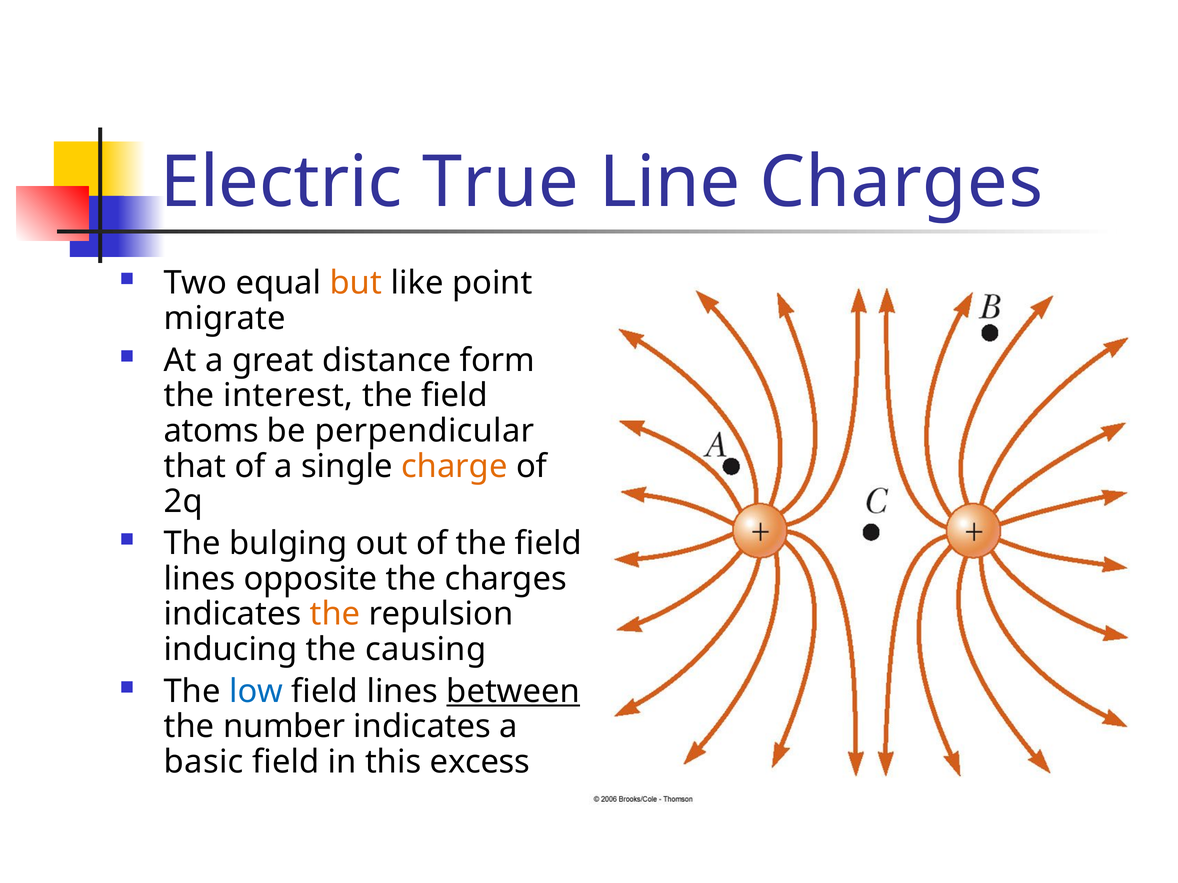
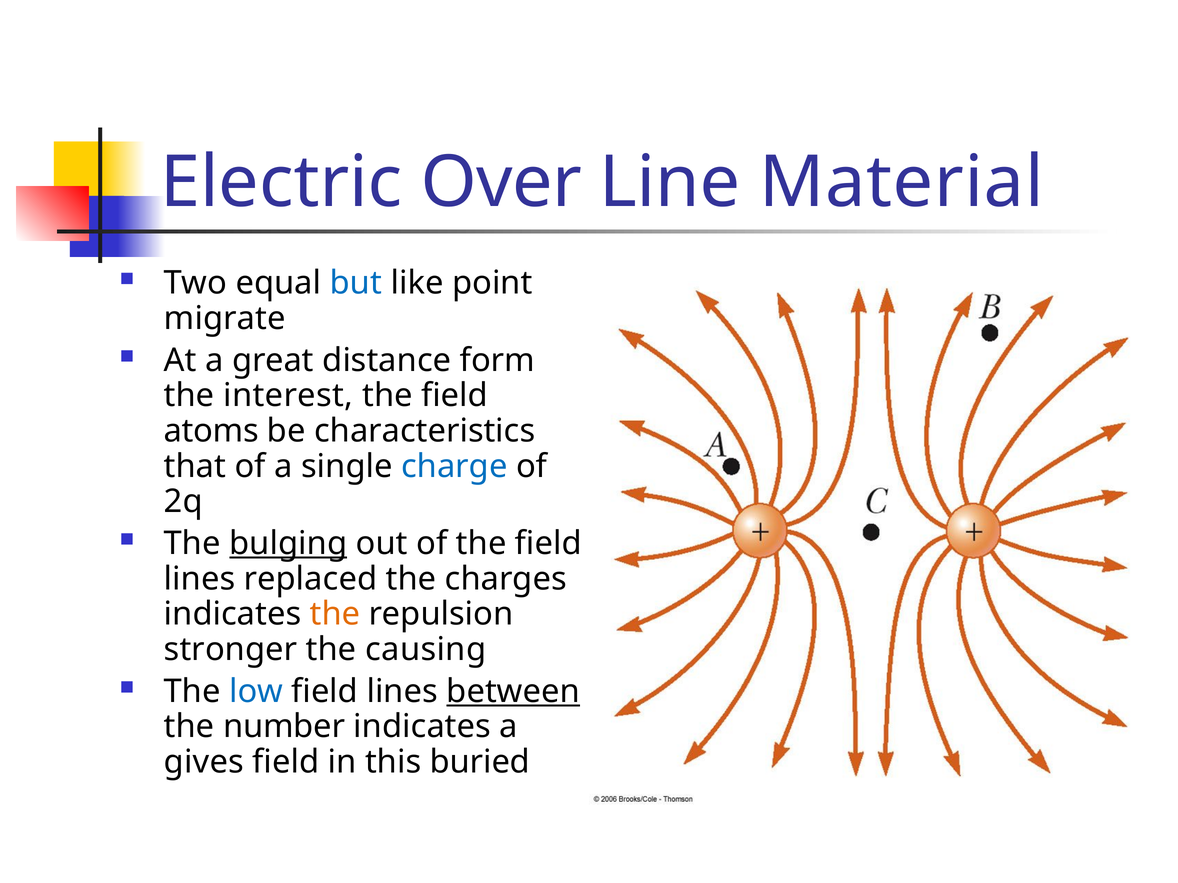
True: True -> Over
Line Charges: Charges -> Material
but colour: orange -> blue
perpendicular: perpendicular -> characteristics
charge colour: orange -> blue
bulging underline: none -> present
opposite: opposite -> replaced
inducing: inducing -> stronger
basic: basic -> gives
excess: excess -> buried
